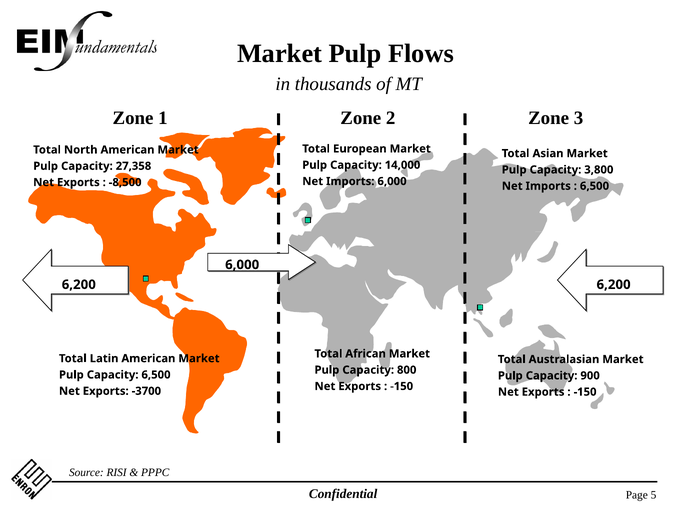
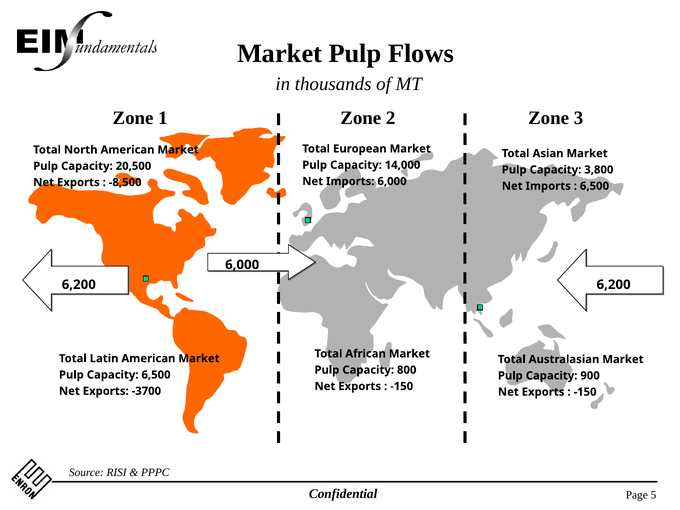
27,358: 27,358 -> 20,500
